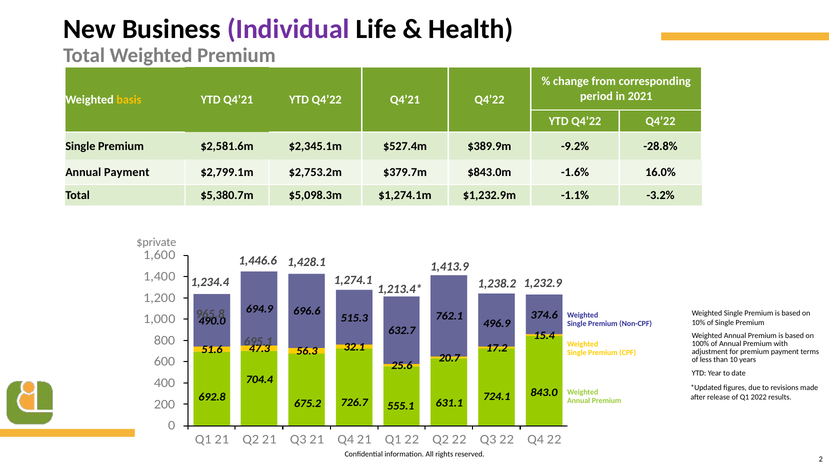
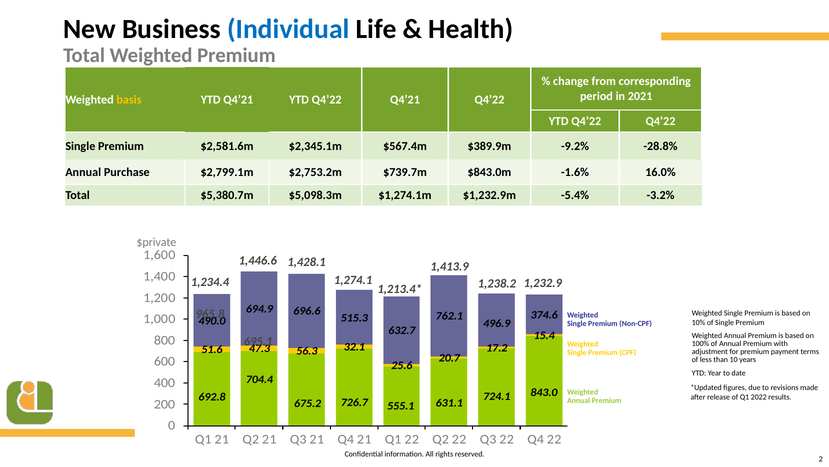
Individual colour: purple -> blue
$527.4m: $527.4m -> $567.4m
Annual Payment: Payment -> Purchase
$379.7m: $379.7m -> $739.7m
-1.1%: -1.1% -> -5.4%
